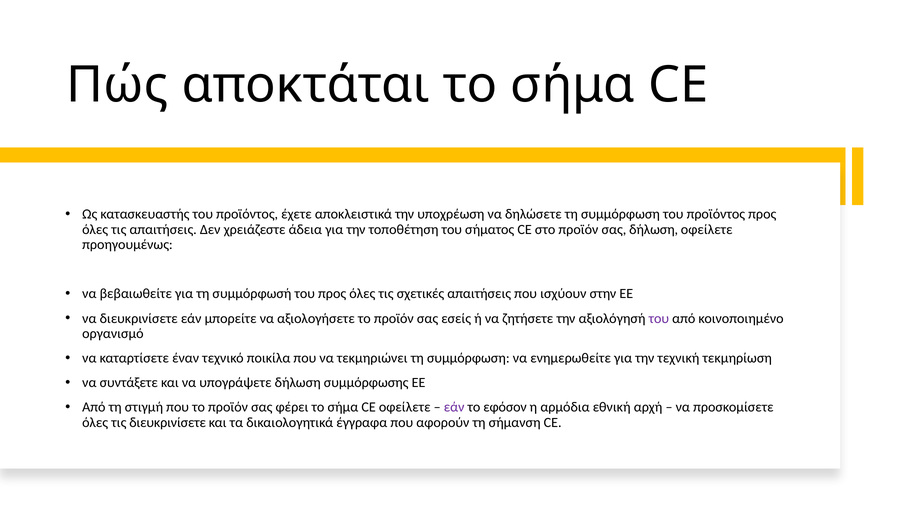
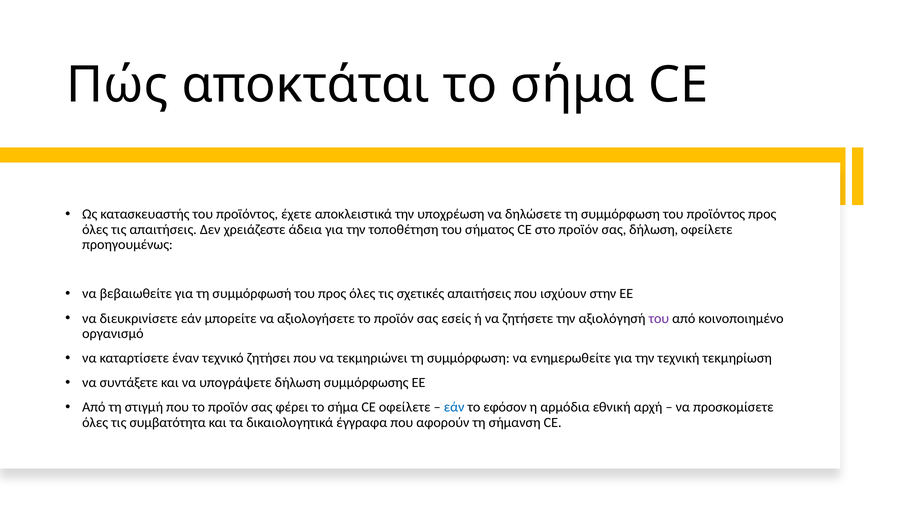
ποικίλα: ποικίλα -> ζητήσει
εάν at (454, 408) colour: purple -> blue
τις διευκρινίσετε: διευκρινίσετε -> συμβατότητα
